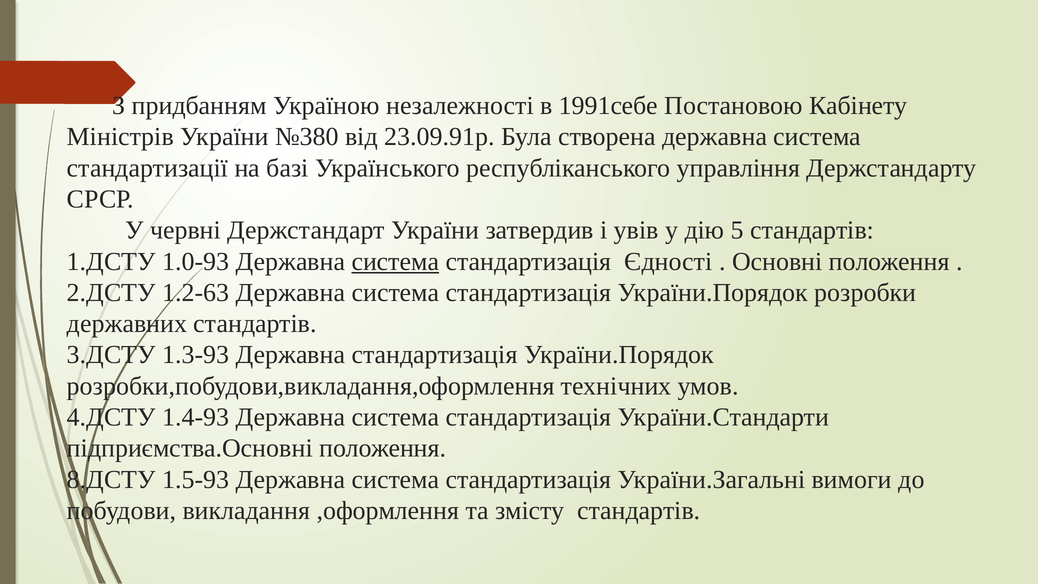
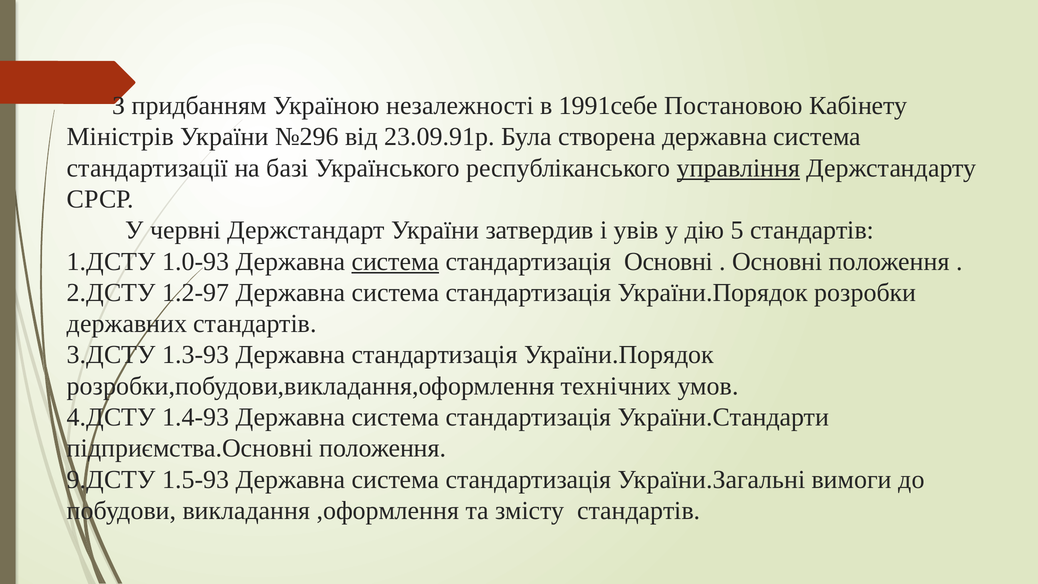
№380: №380 -> №296
управління underline: none -> present
стандартизація Єдності: Єдності -> Основні
1.2-63: 1.2-63 -> 1.2-97
8.ДСТУ: 8.ДСТУ -> 9.ДСТУ
